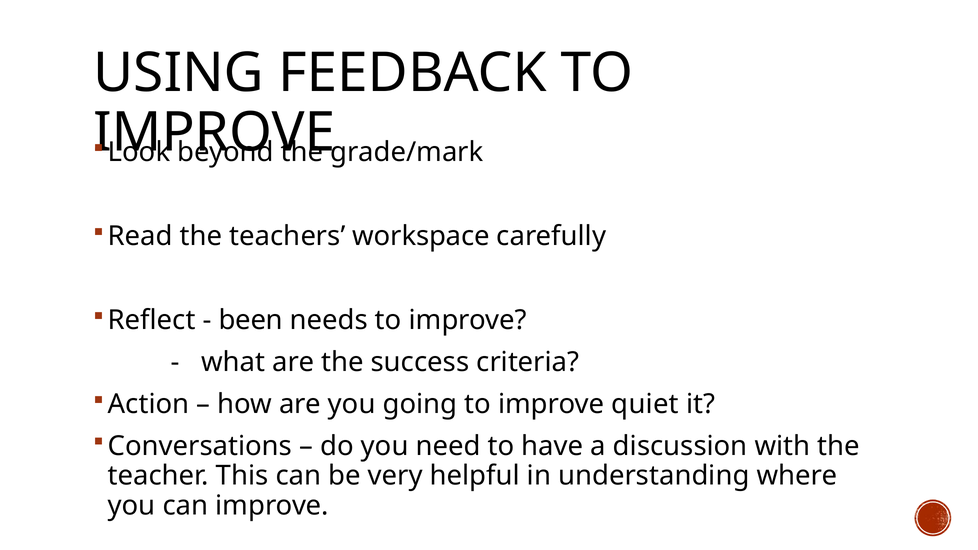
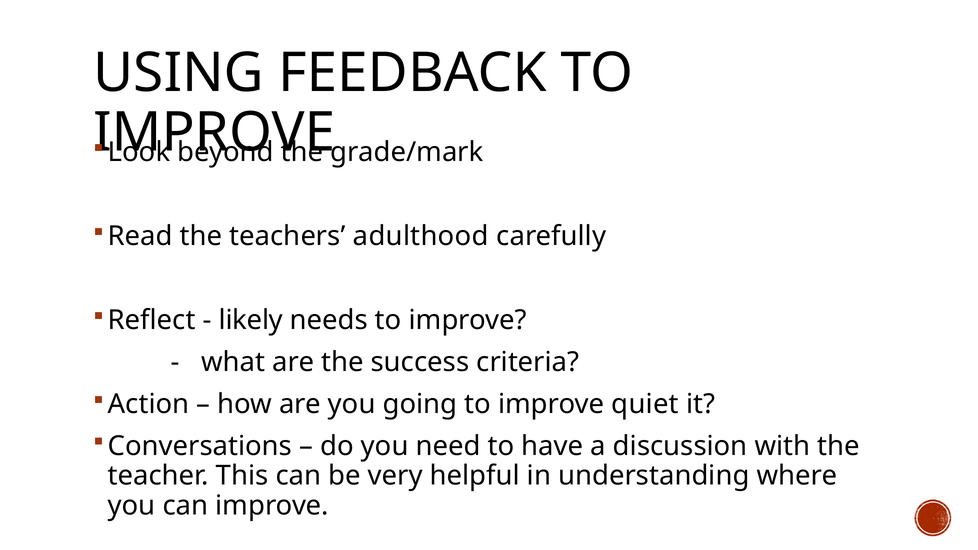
workspace: workspace -> adulthood
been: been -> likely
